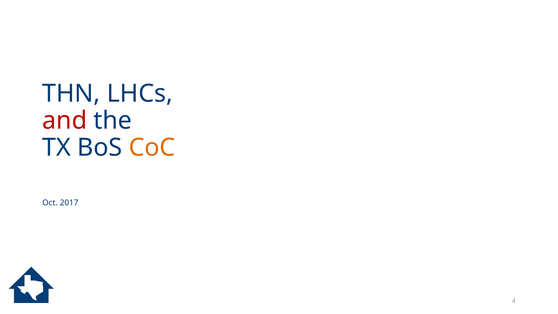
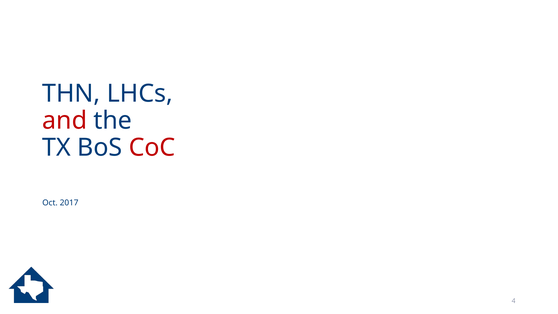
CoC colour: orange -> red
